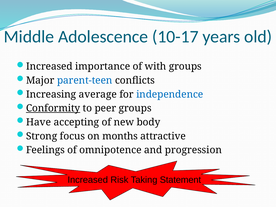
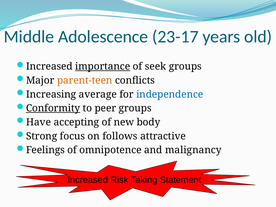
10-17: 10-17 -> 23-17
importance underline: none -> present
with: with -> seek
parent-teen colour: blue -> orange
months: months -> follows
progression: progression -> malignancy
